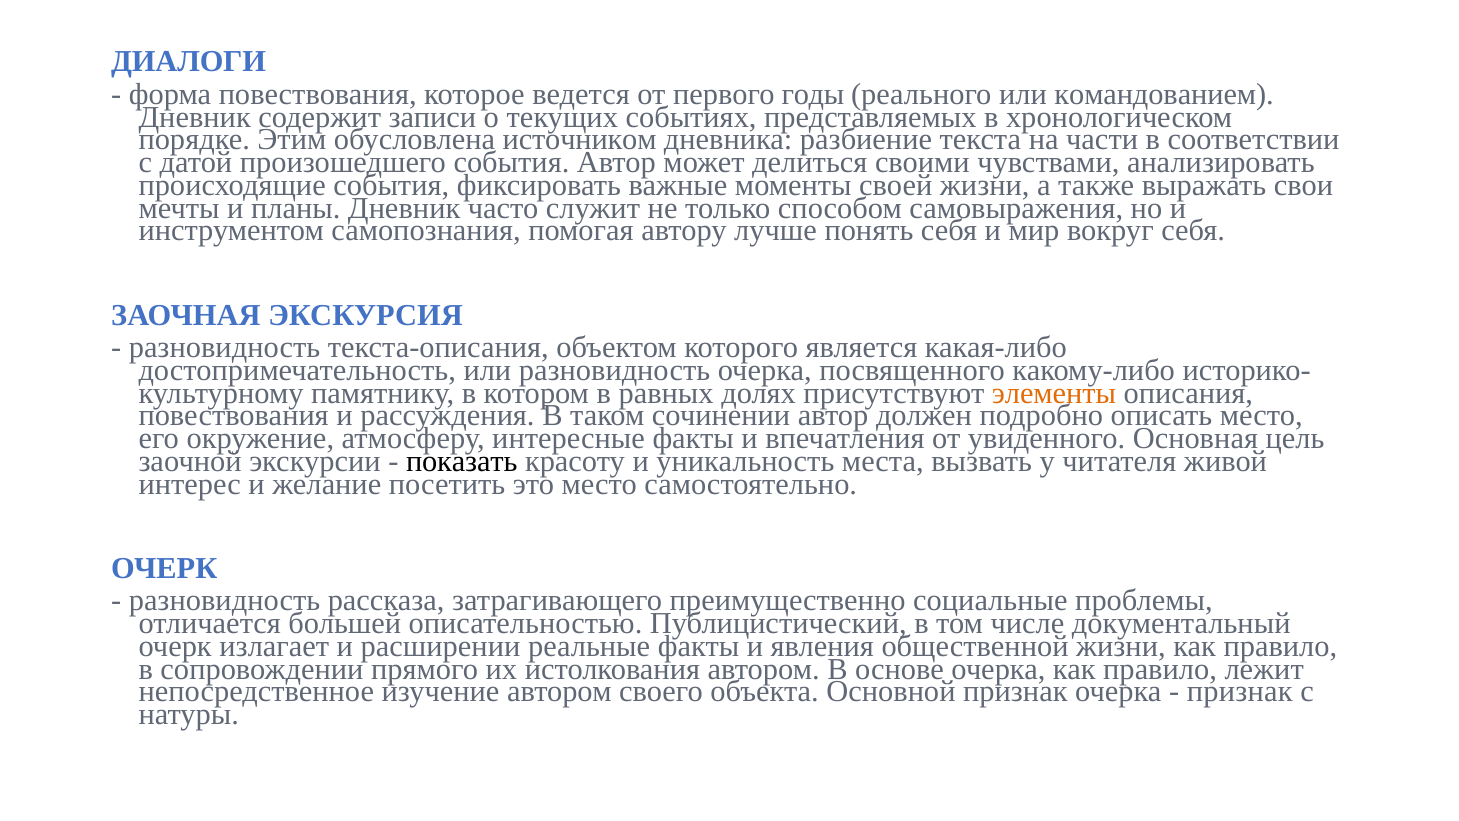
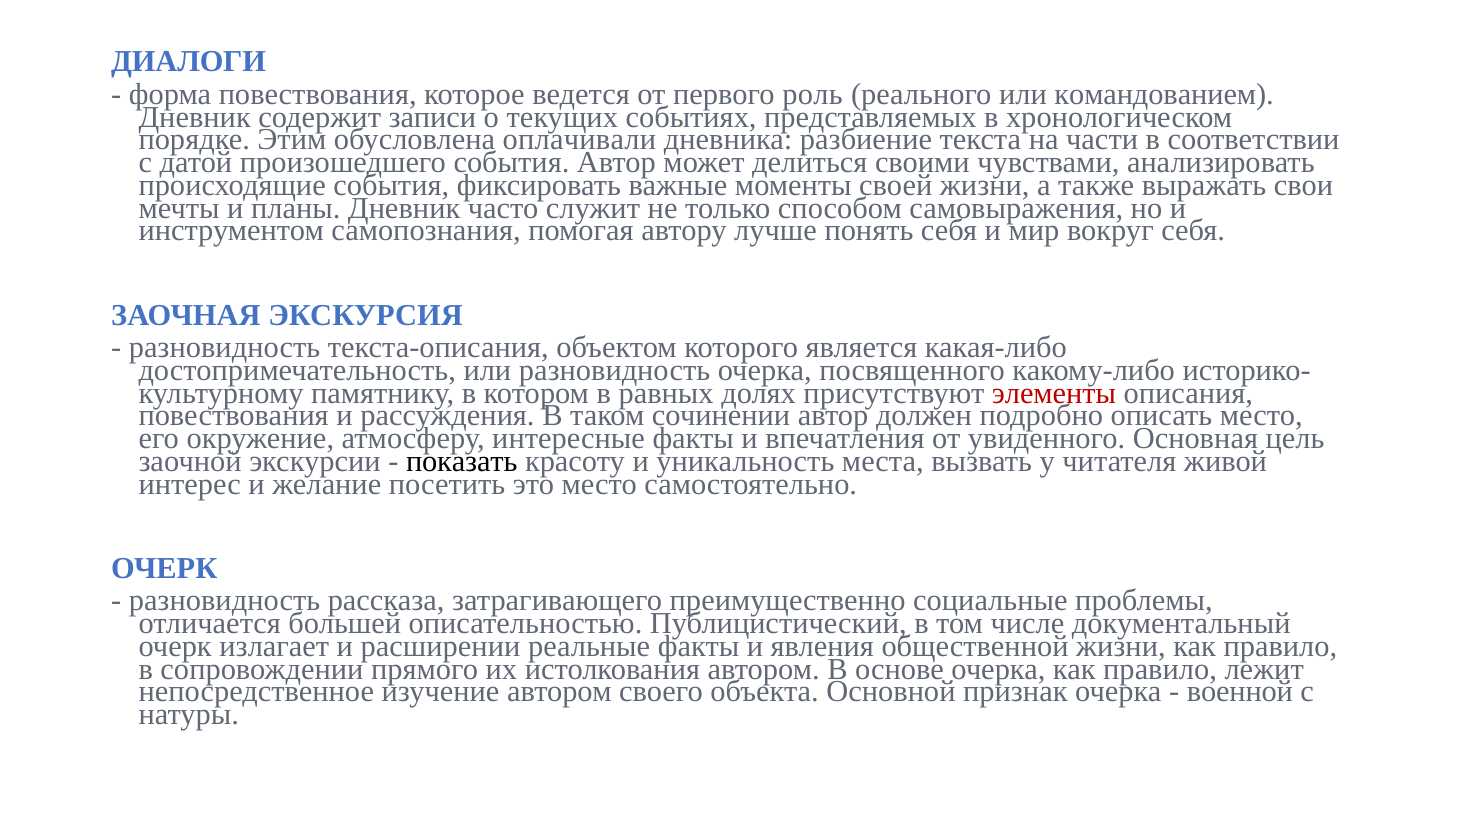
годы: годы -> роль
источником: источником -> оплачивали
элементы colour: orange -> red
признак at (1240, 692): признак -> военной
